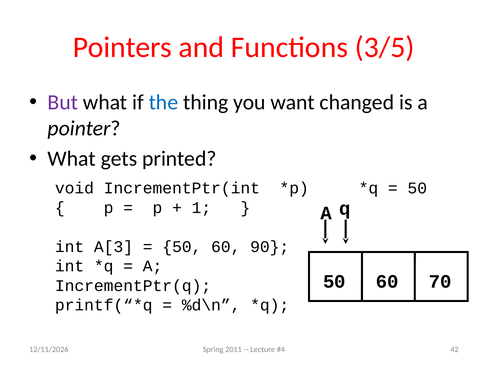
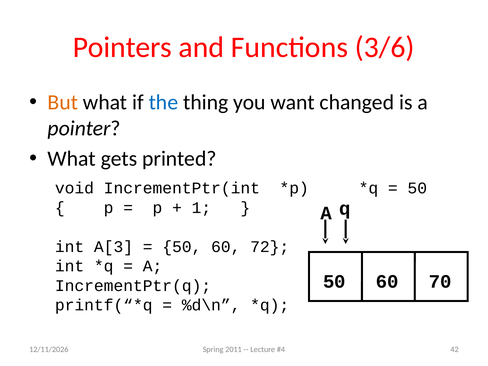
3/5: 3/5 -> 3/6
But colour: purple -> orange
90: 90 -> 72
